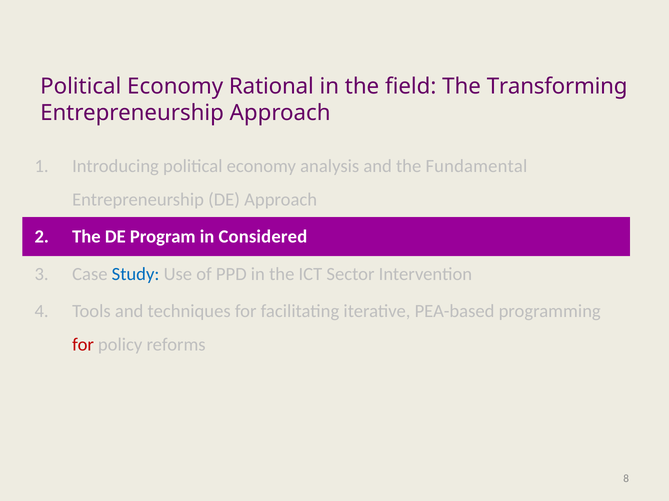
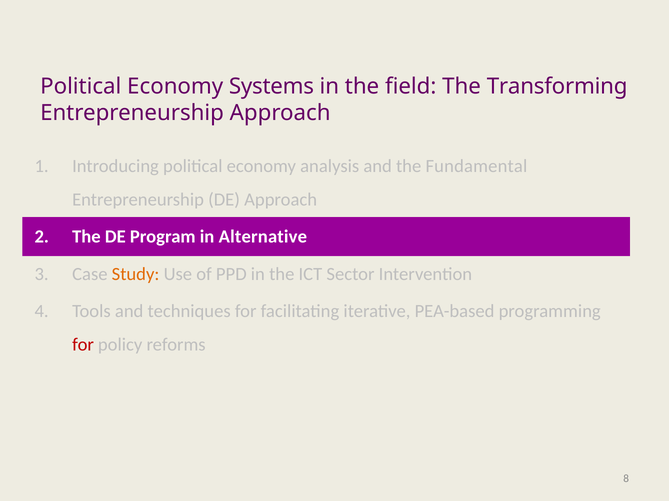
Rational: Rational -> Systems
Considered: Considered -> Alternative
Study colour: blue -> orange
